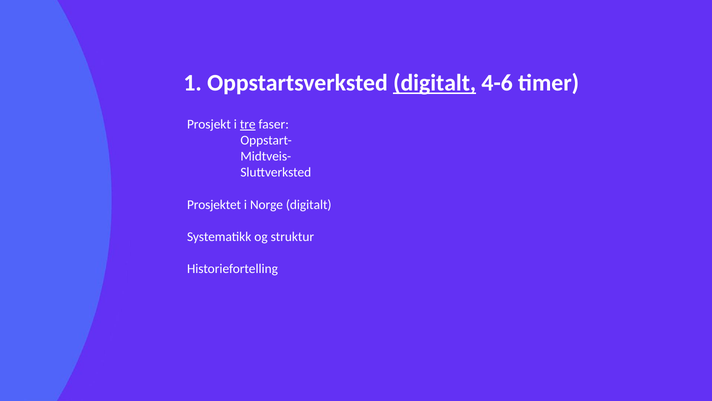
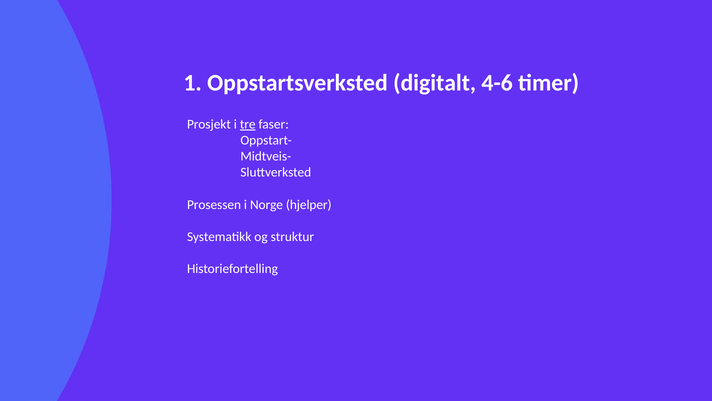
digitalt at (435, 83) underline: present -> none
Prosjektet: Prosjektet -> Prosessen
Norge digitalt: digitalt -> hjelper
